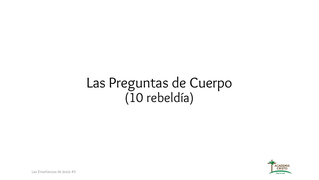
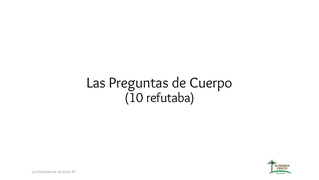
rebeldía: rebeldía -> refutaba
